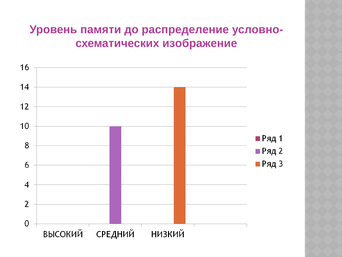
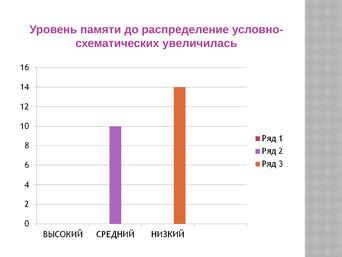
изображение: изображение -> увеличилась
